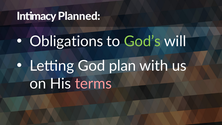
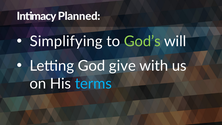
Obligations: Obligations -> Simplifying
plan: plan -> give
terms colour: pink -> light blue
